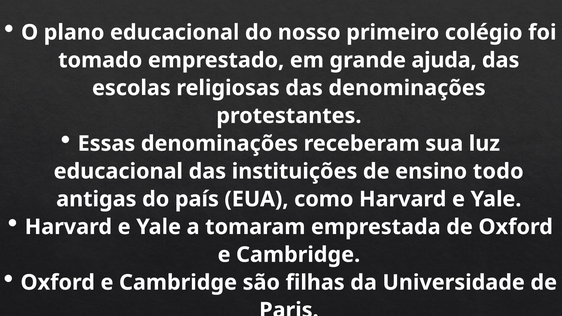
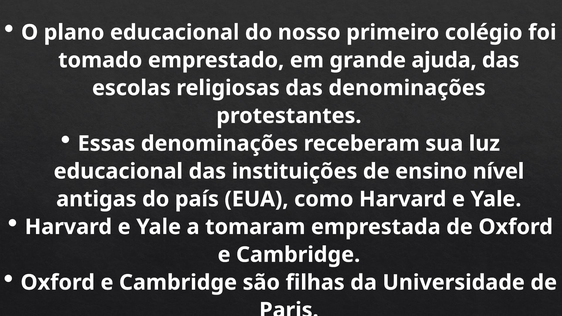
todo: todo -> nível
